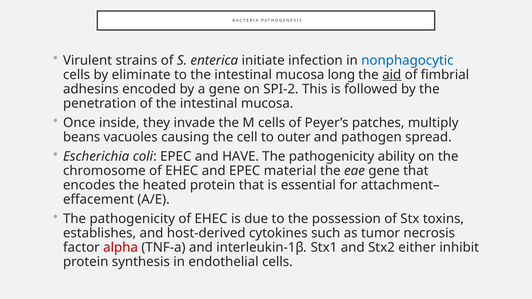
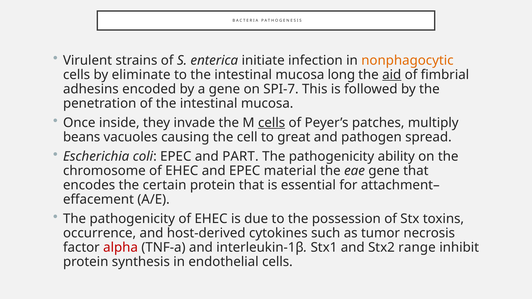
nonphagocytic colour: blue -> orange
SPI-2: SPI-2 -> SPI-7
cells at (272, 123) underline: none -> present
outer: outer -> great
HAVE: HAVE -> PART
heated: heated -> certain
establishes: establishes -> occurrence
either: either -> range
